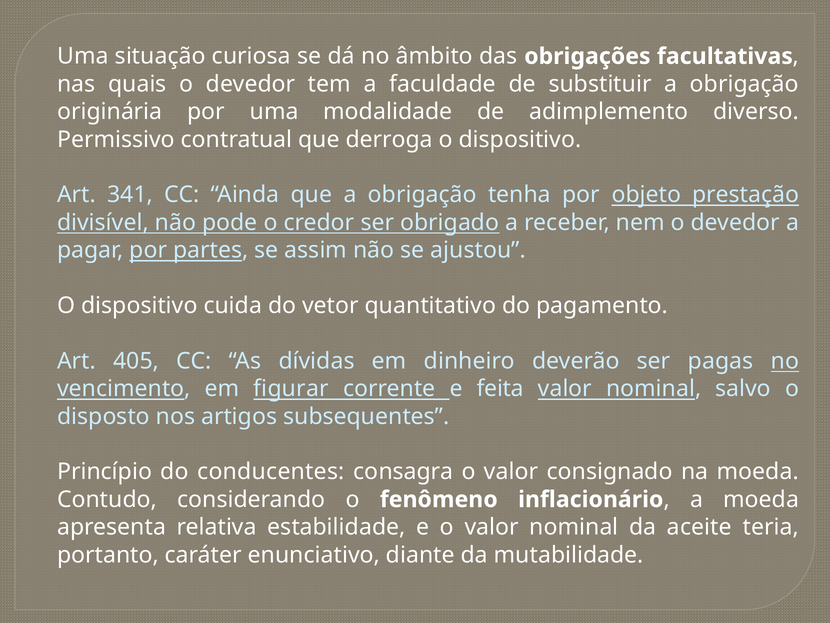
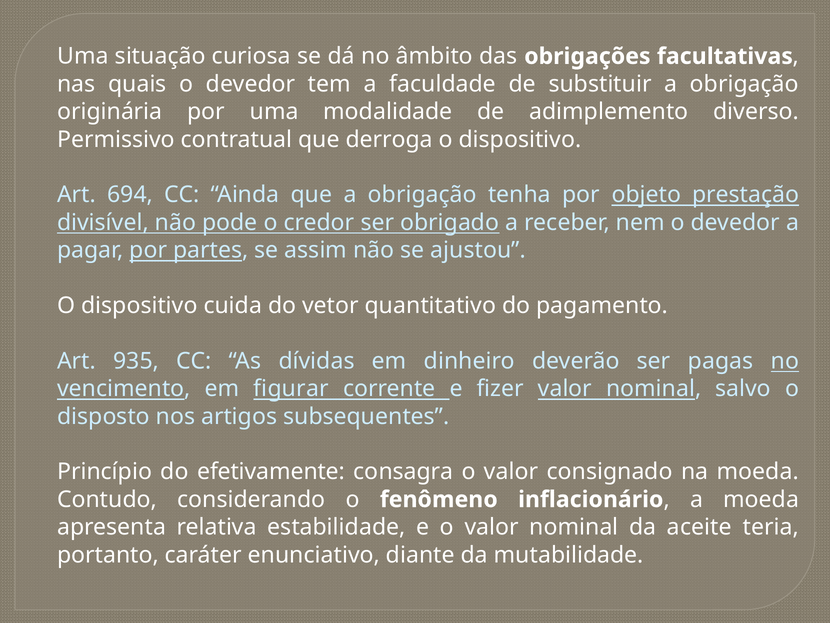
341: 341 -> 694
405: 405 -> 935
feita: feita -> fizer
conducentes: conducentes -> efetivamente
